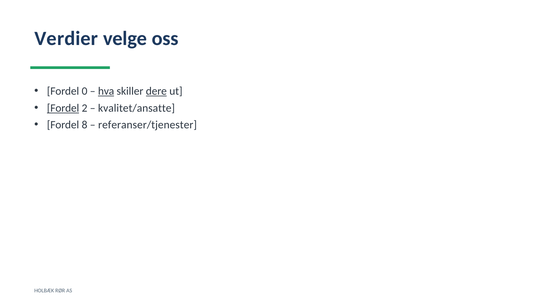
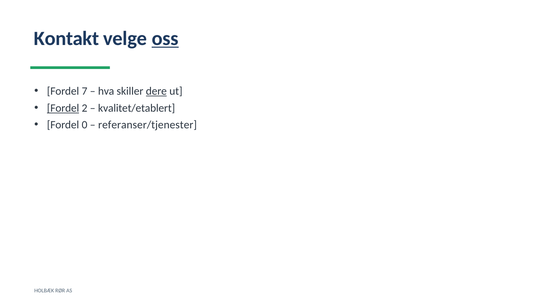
Verdier: Verdier -> Kontakt
oss underline: none -> present
0: 0 -> 7
hva underline: present -> none
kvalitet/ansatte: kvalitet/ansatte -> kvalitet/etablert
8: 8 -> 0
